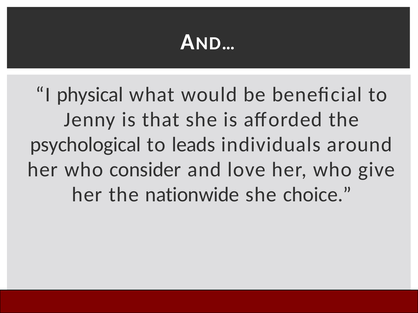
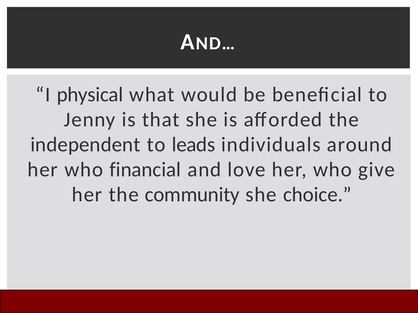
psychological: psychological -> independent
consider: consider -> financial
nationwide: nationwide -> community
